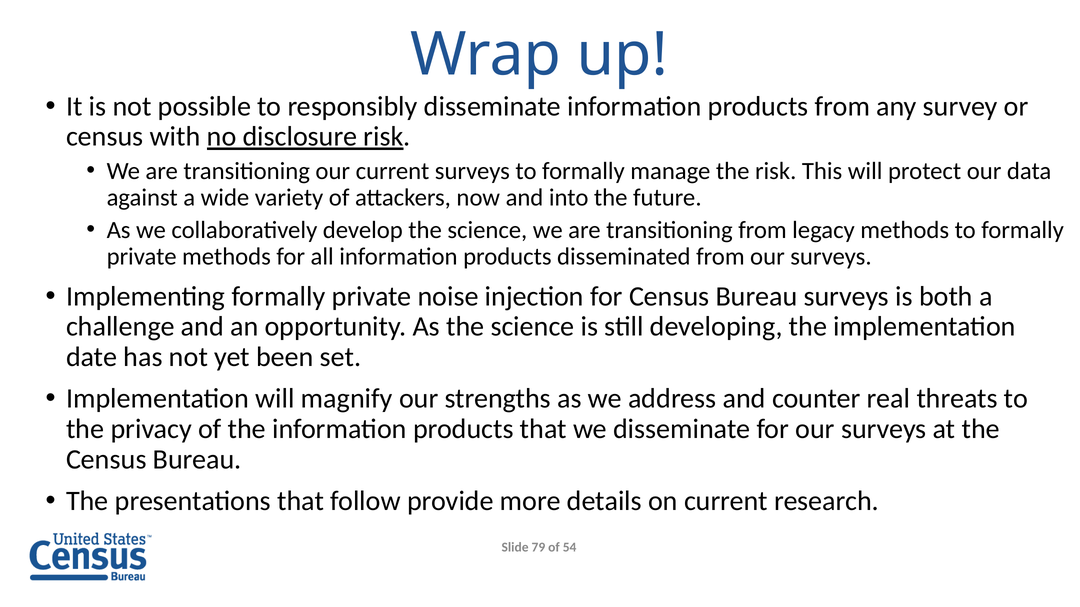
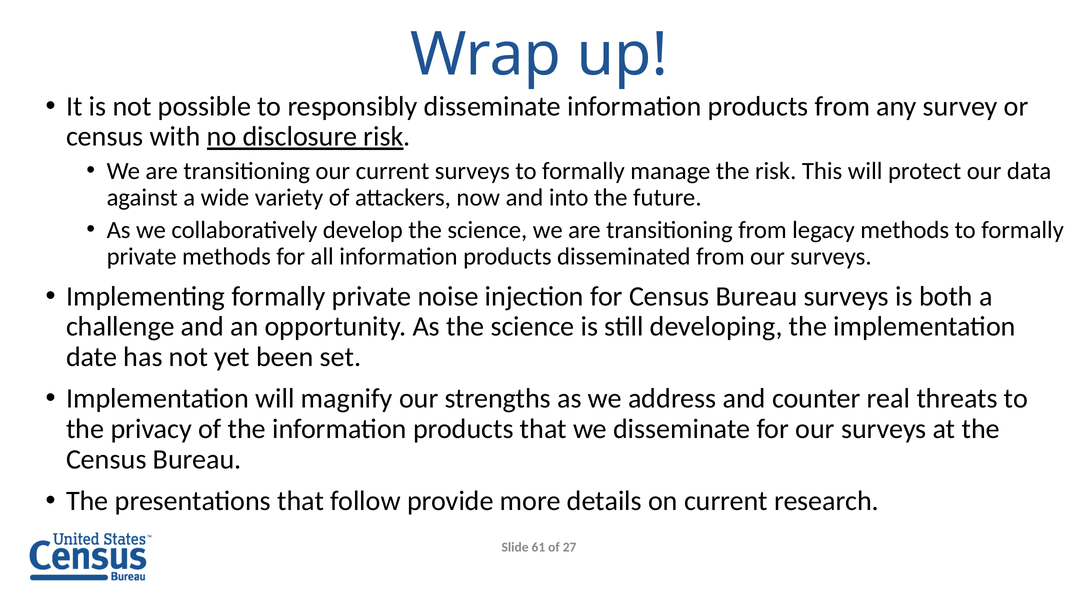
79: 79 -> 61
54: 54 -> 27
